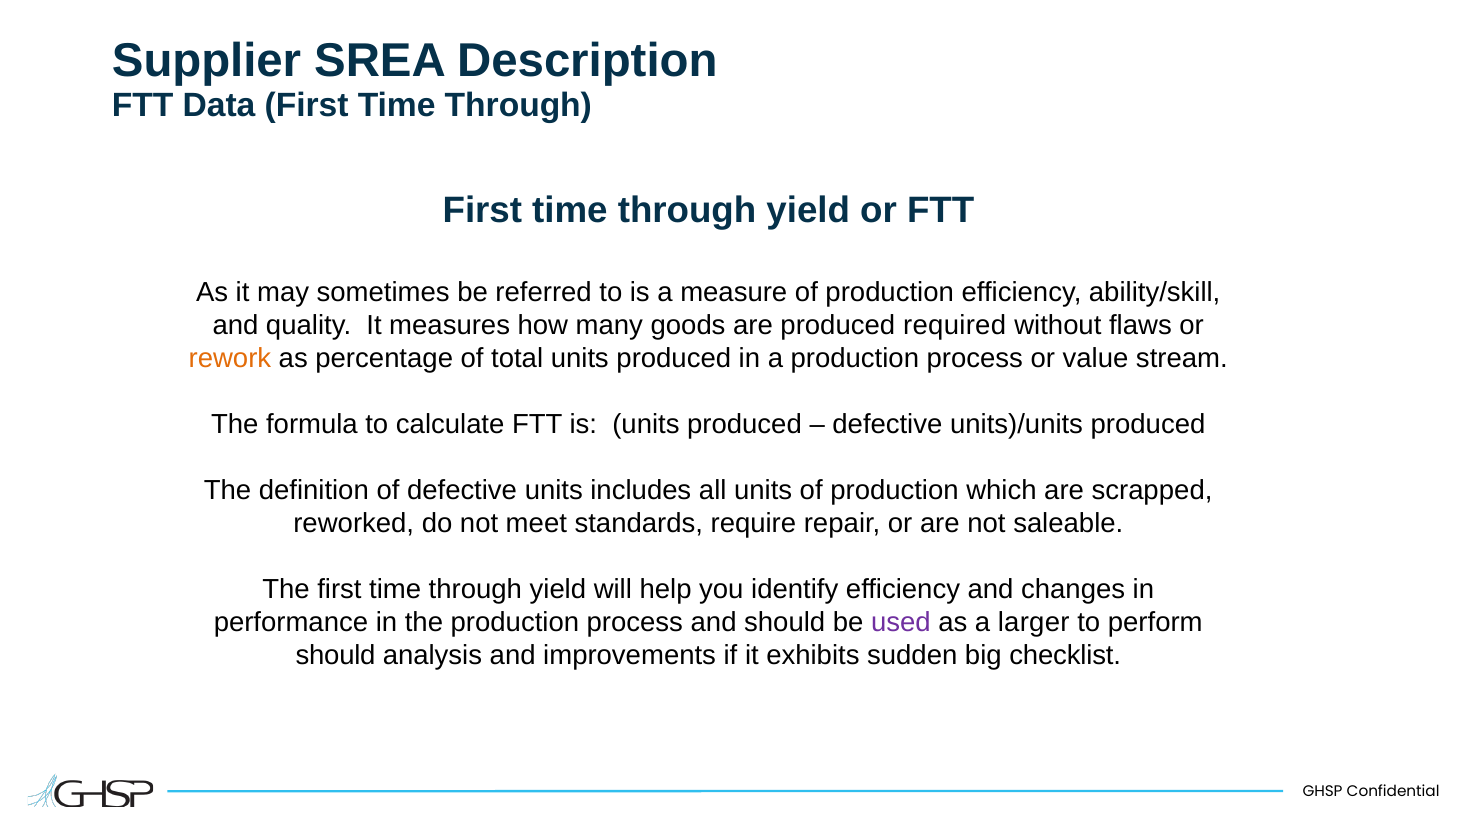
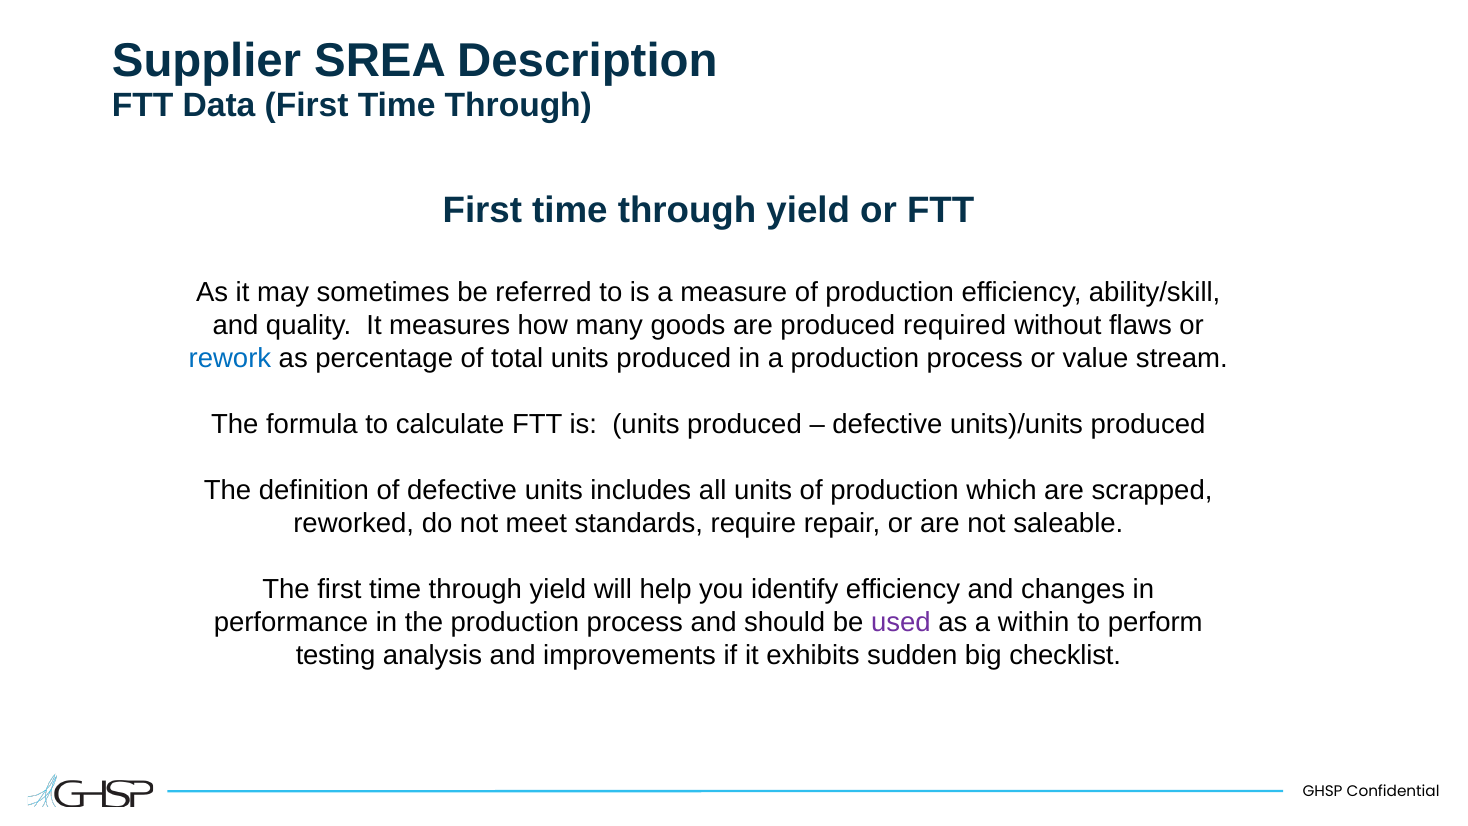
rework colour: orange -> blue
larger: larger -> within
should at (336, 655): should -> testing
